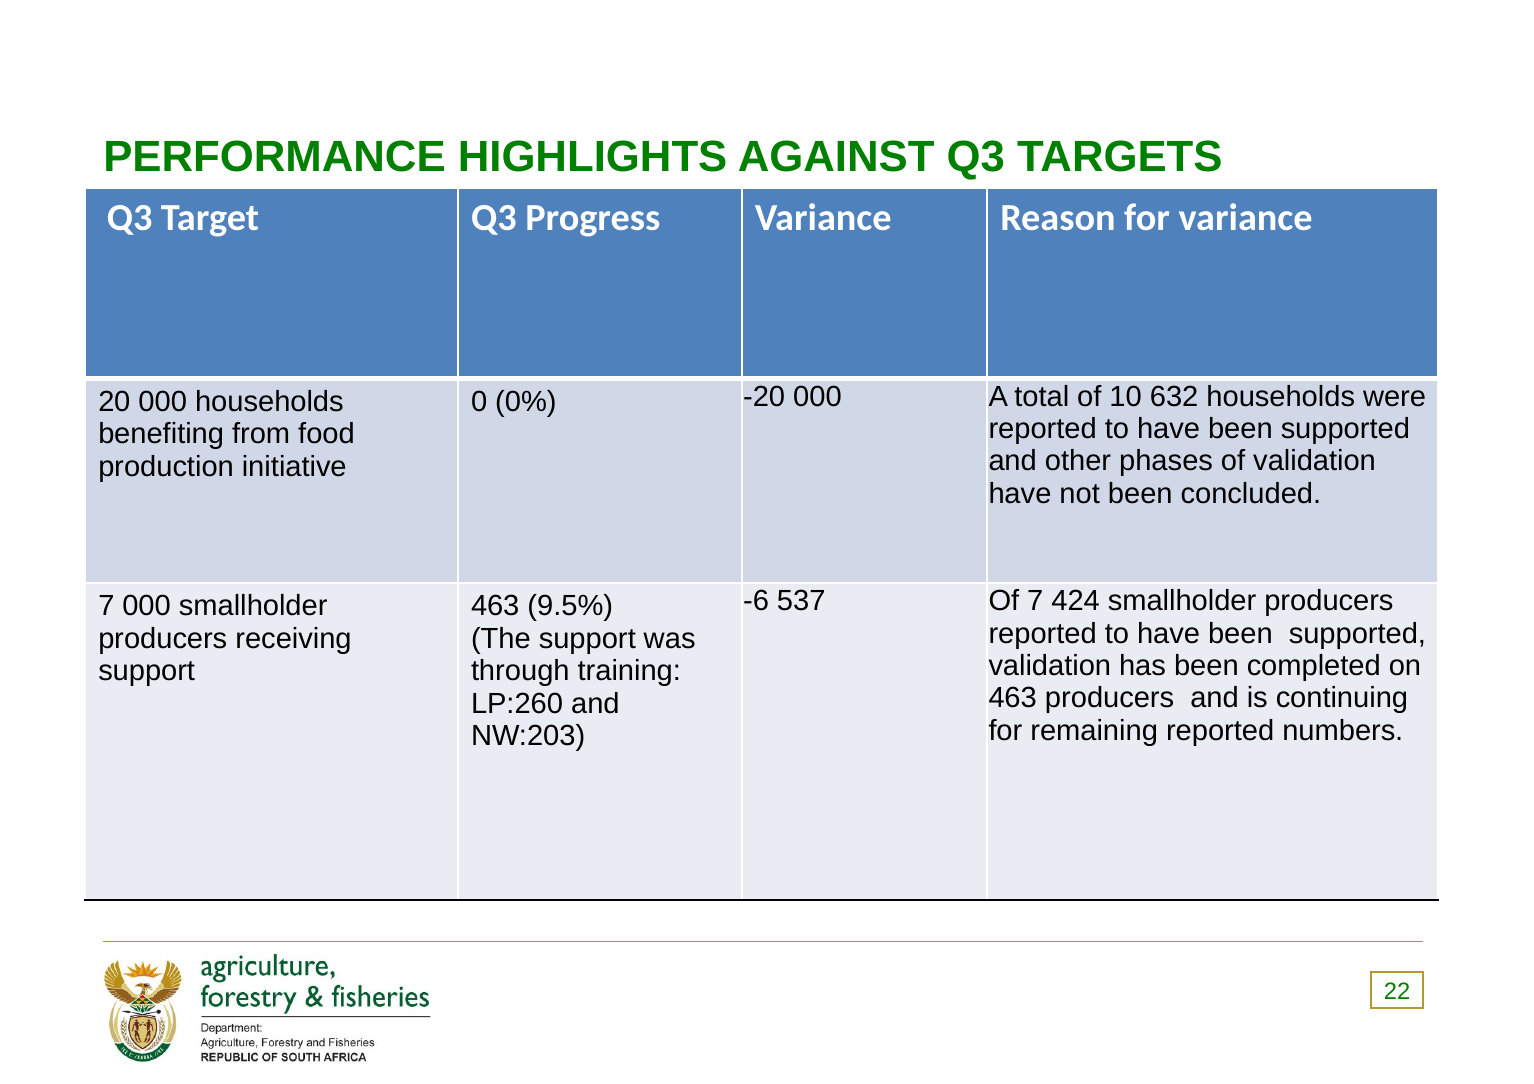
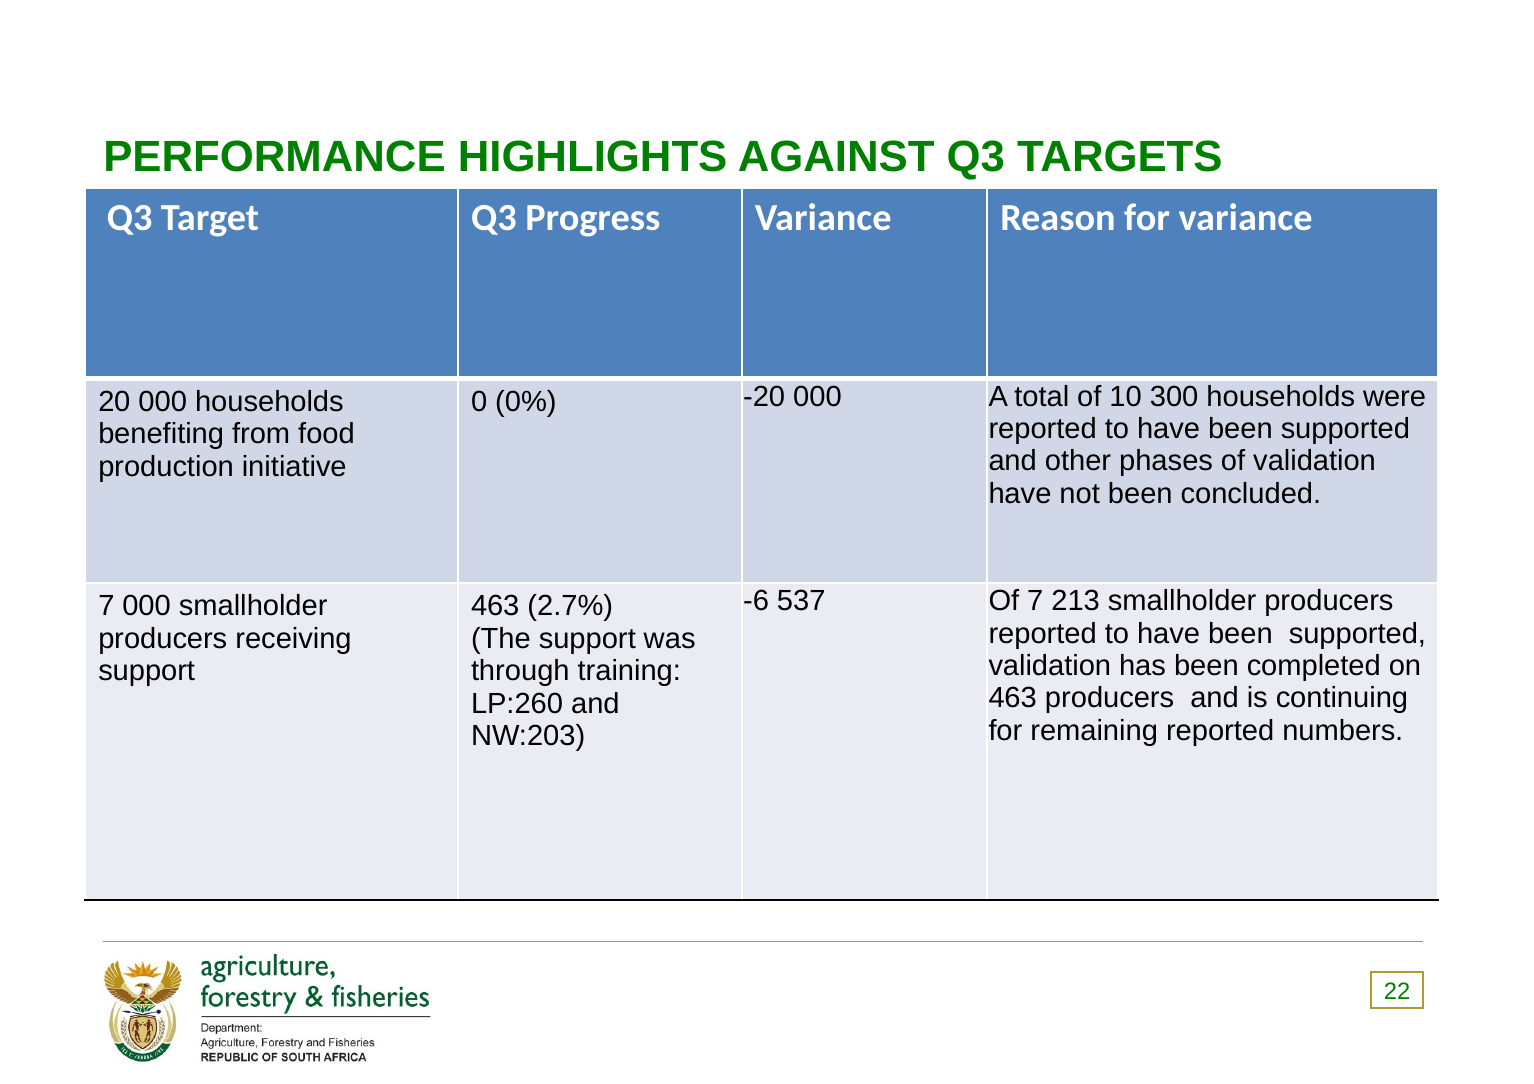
632: 632 -> 300
424: 424 -> 213
9.5%: 9.5% -> 2.7%
